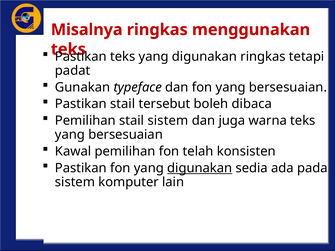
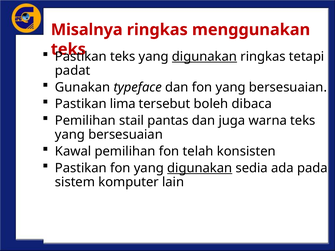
digunakan at (205, 57) underline: none -> present
Pastikan stail: stail -> lima
stail sistem: sistem -> pantas
